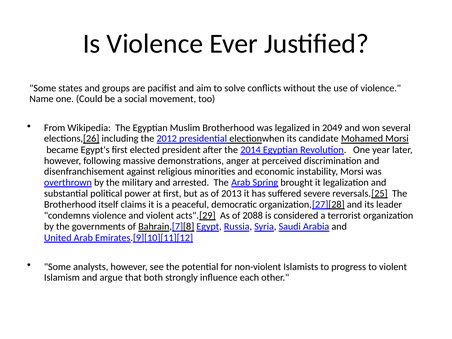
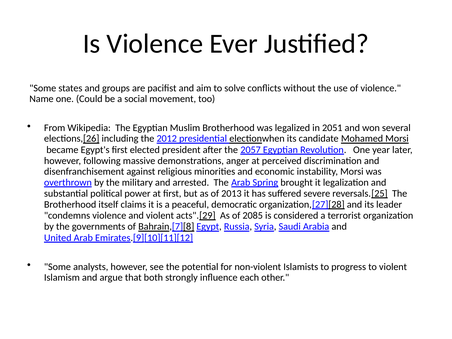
2049: 2049 -> 2051
2014: 2014 -> 2057
2088: 2088 -> 2085
